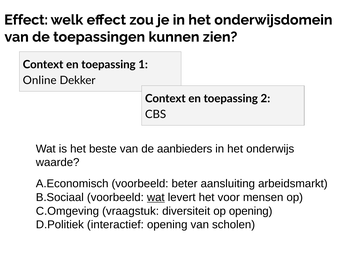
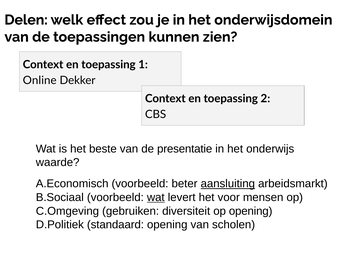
Effect at (26, 20): Effect -> Delen
aanbieders: aanbieders -> presentatie
aansluiting underline: none -> present
vraagstuk: vraagstuk -> gebruiken
interactief: interactief -> standaard
